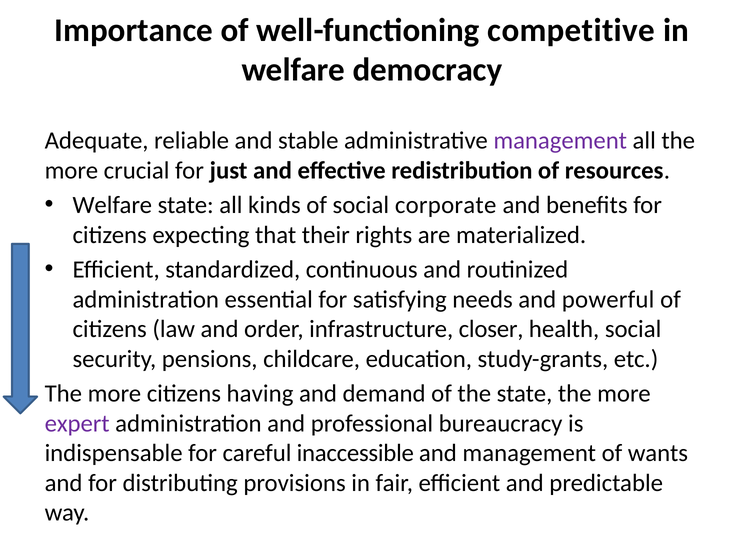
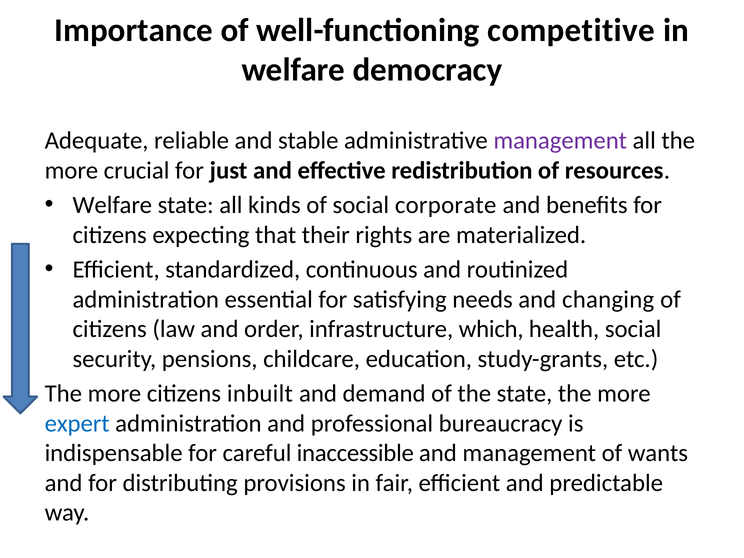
powerful: powerful -> changing
closer: closer -> which
having: having -> inbuilt
expert colour: purple -> blue
